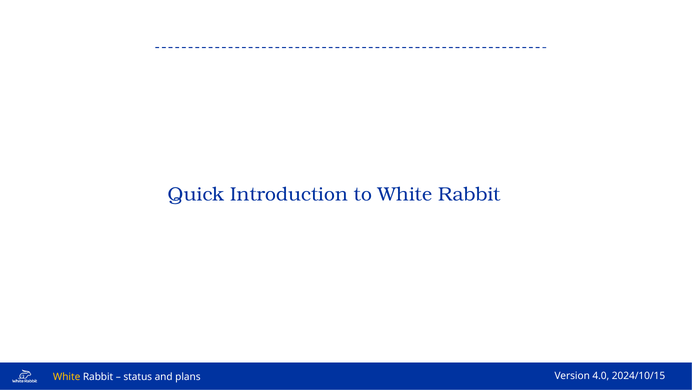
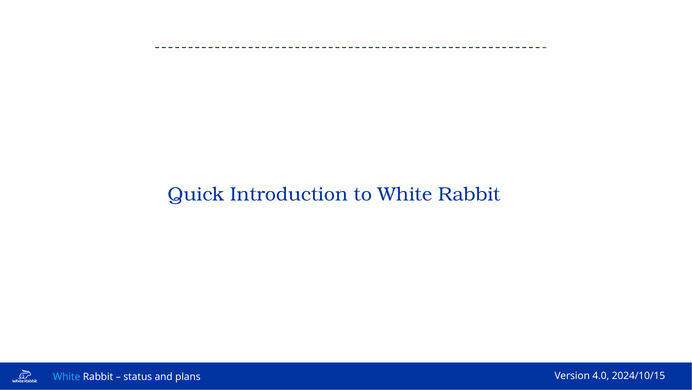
White at (67, 376) colour: yellow -> light blue
